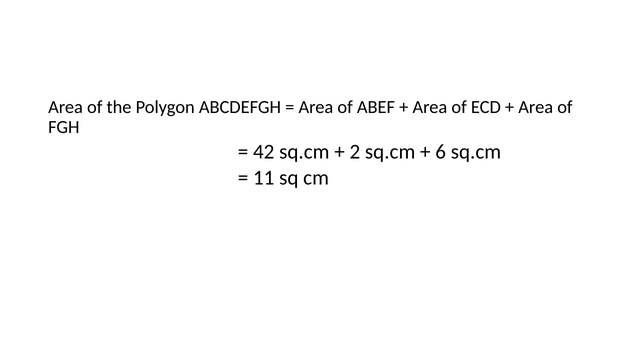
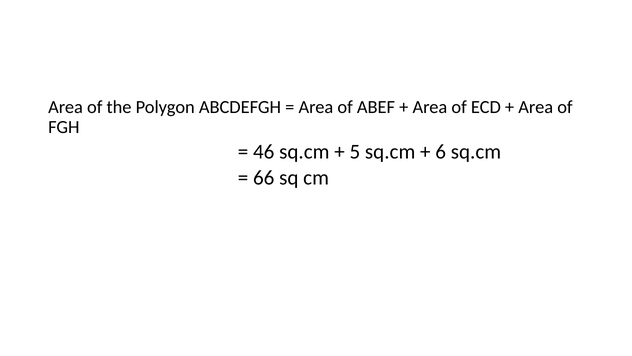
42: 42 -> 46
2: 2 -> 5
11: 11 -> 66
